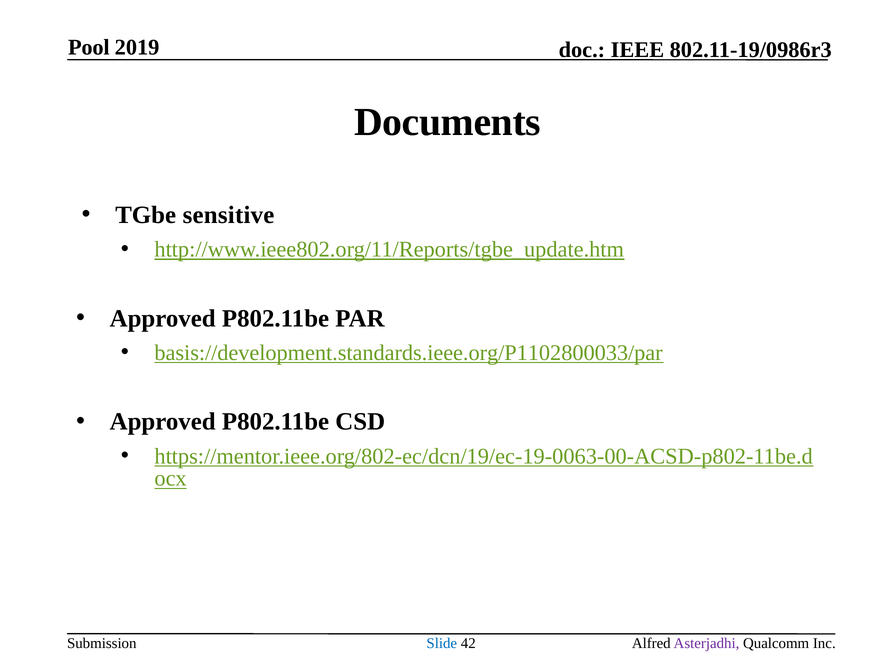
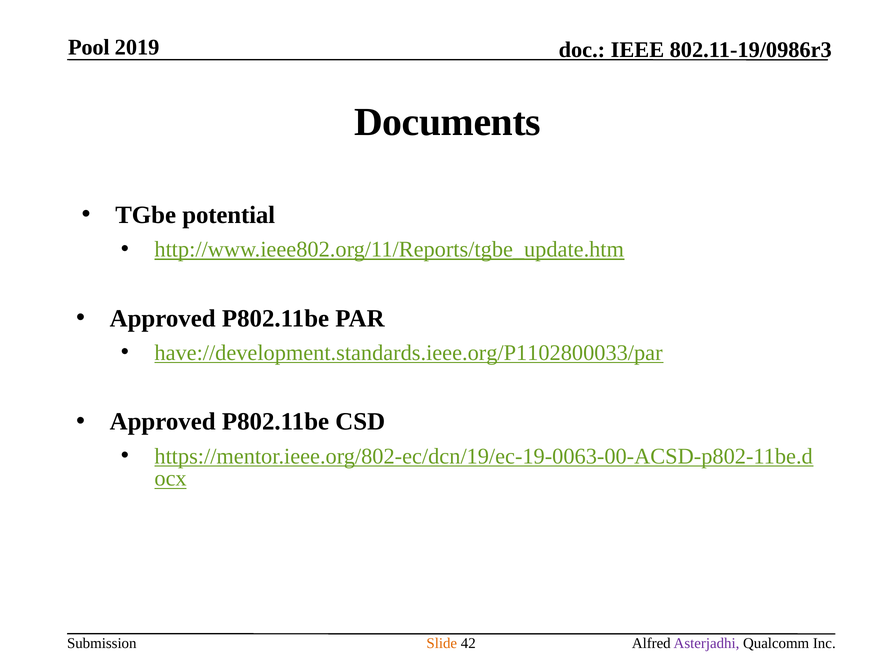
sensitive: sensitive -> potential
basis://development.standards.ieee.org/P1102800033/par: basis://development.standards.ieee.org/P1102800033/par -> have://development.standards.ieee.org/P1102800033/par
Slide colour: blue -> orange
